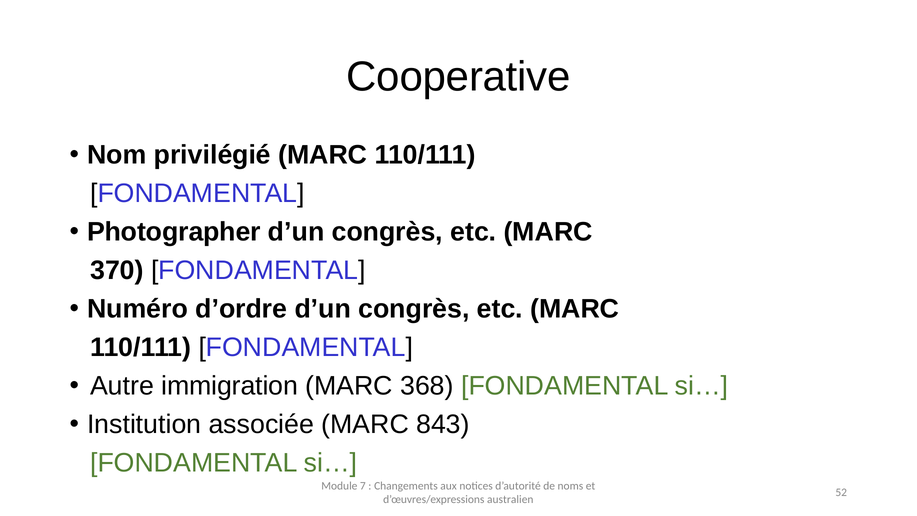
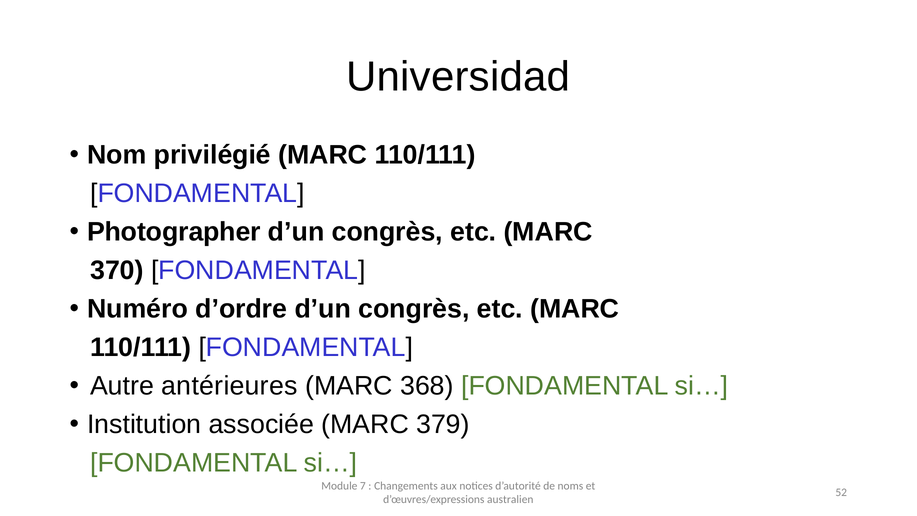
Cooperative: Cooperative -> Universidad
immigration: immigration -> antérieures
843: 843 -> 379
